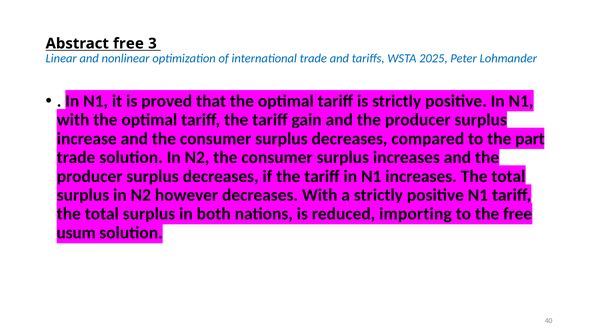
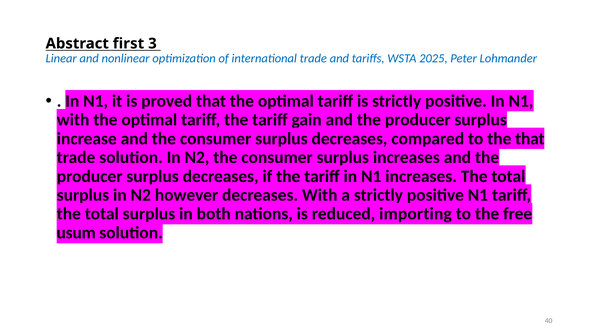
Abstract free: free -> first
the part: part -> that
